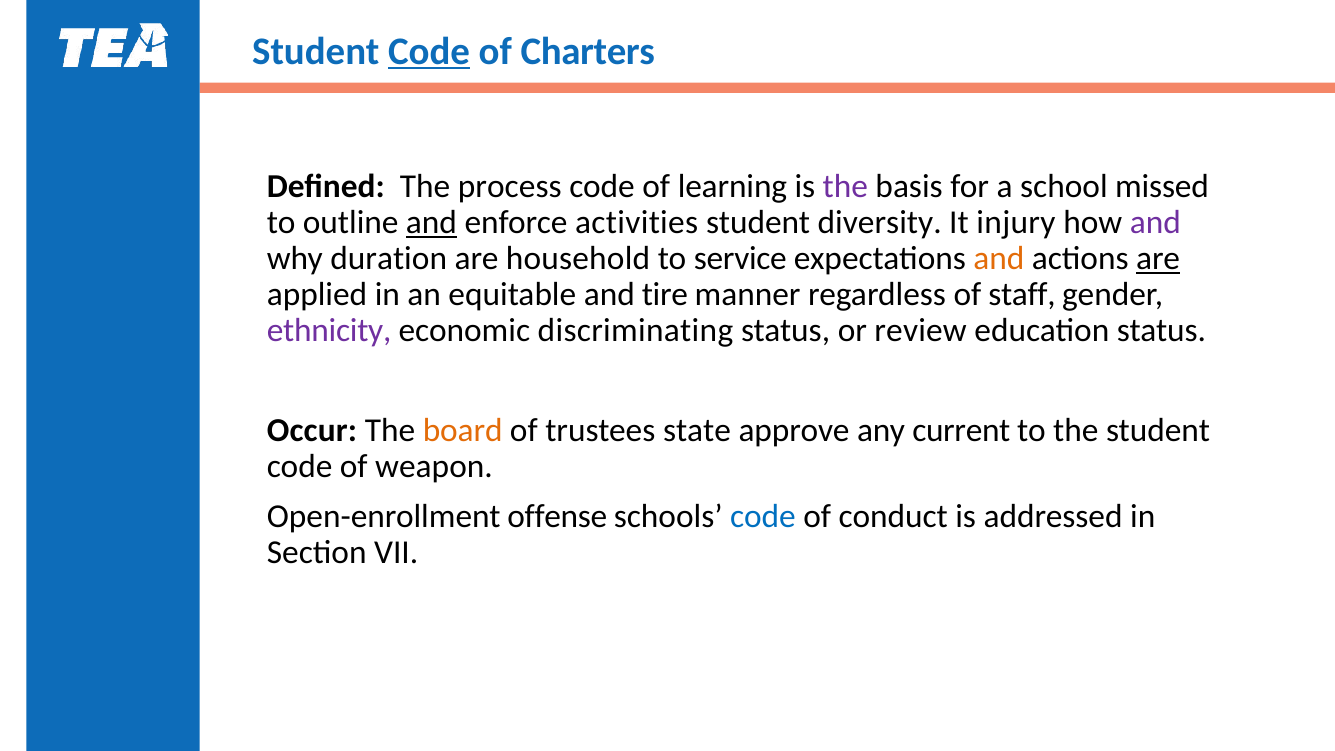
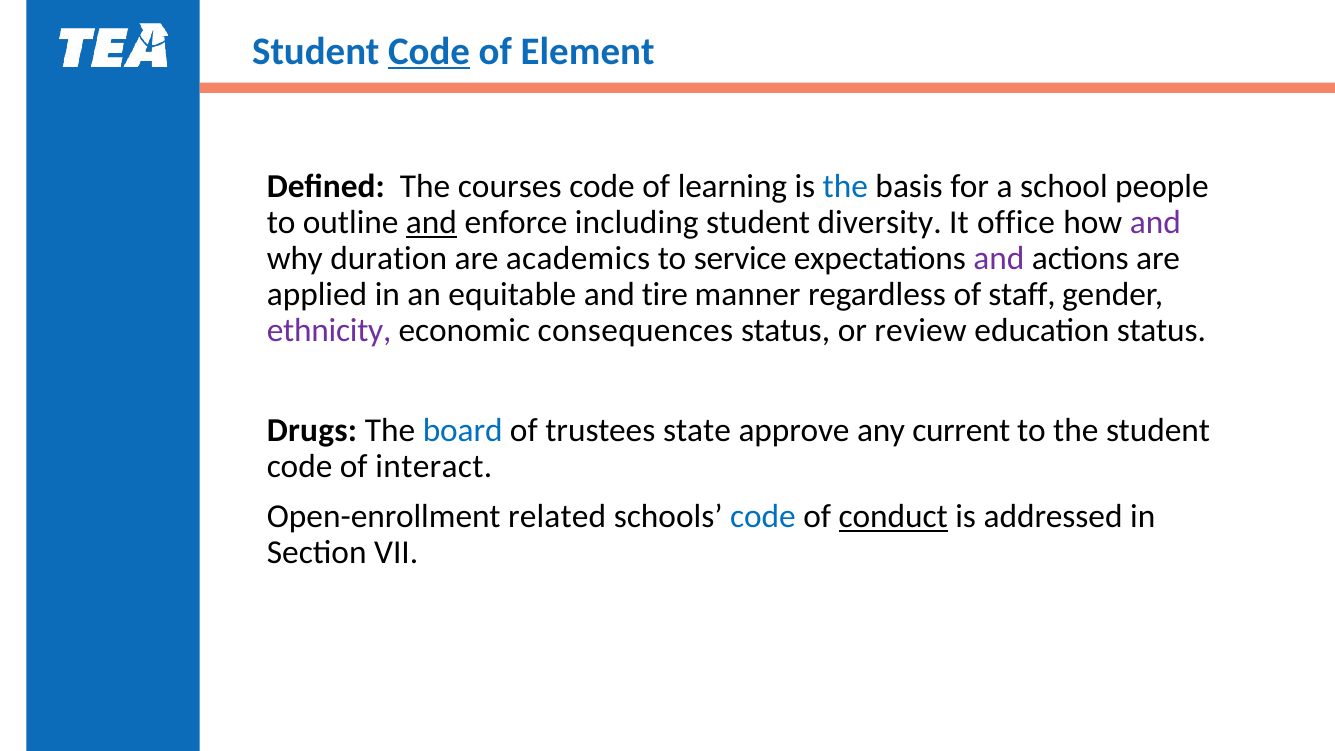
Charters: Charters -> Element
process: process -> courses
the at (845, 187) colour: purple -> blue
missed: missed -> people
activities: activities -> including
injury: injury -> office
household: household -> academics
and at (999, 259) colour: orange -> purple
are at (1158, 259) underline: present -> none
discriminating: discriminating -> consequences
Occur: Occur -> Drugs
board colour: orange -> blue
weapon: weapon -> interact
offense: offense -> related
conduct underline: none -> present
